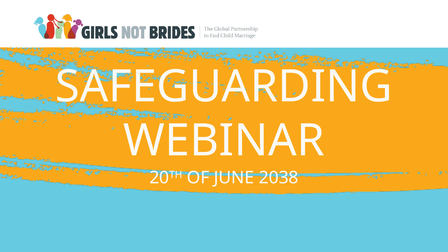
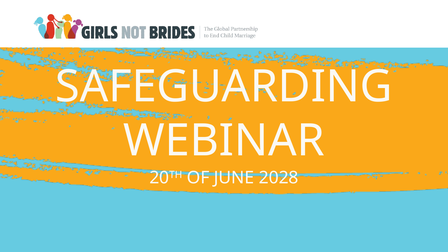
2038: 2038 -> 2028
